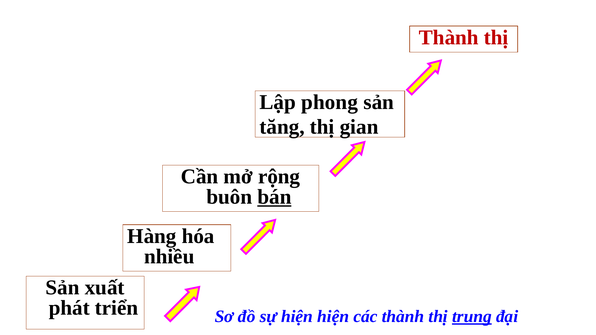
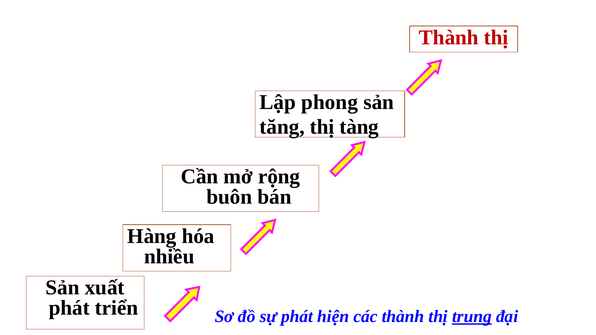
gian: gian -> tàng
bán underline: present -> none
sự hiện: hiện -> phát
